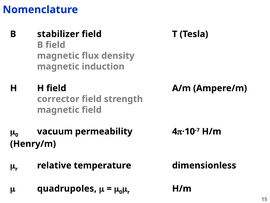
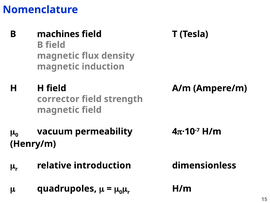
stabilizer: stabilizer -> machines
temperature: temperature -> introduction
